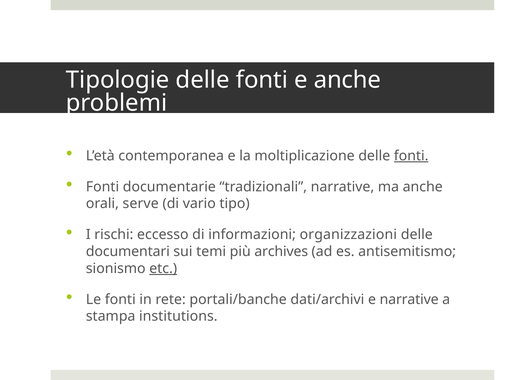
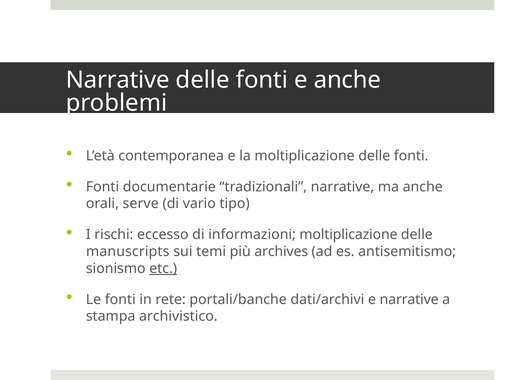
Tipologie at (118, 80): Tipologie -> Narrative
fonti at (411, 156) underline: present -> none
informazioni organizzazioni: organizzazioni -> moltiplicazione
documentari: documentari -> manuscripts
institutions: institutions -> archivistico
